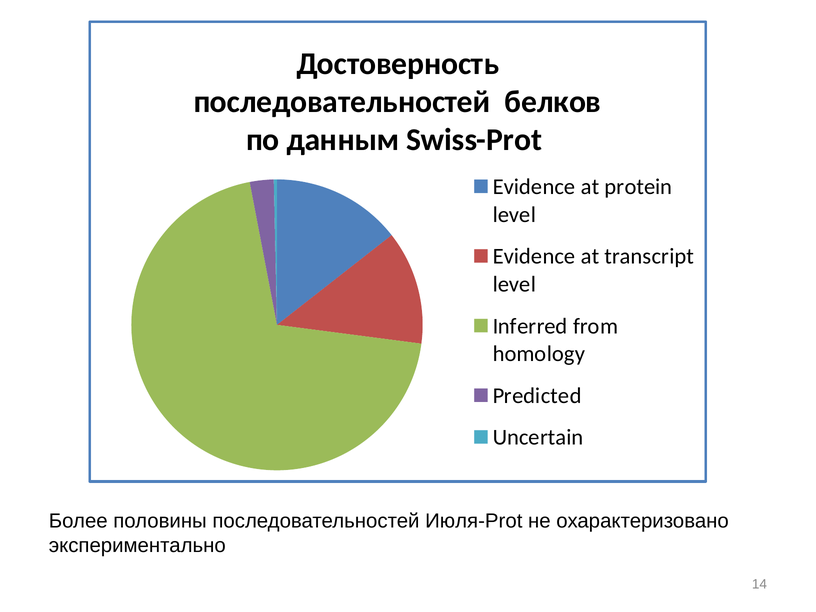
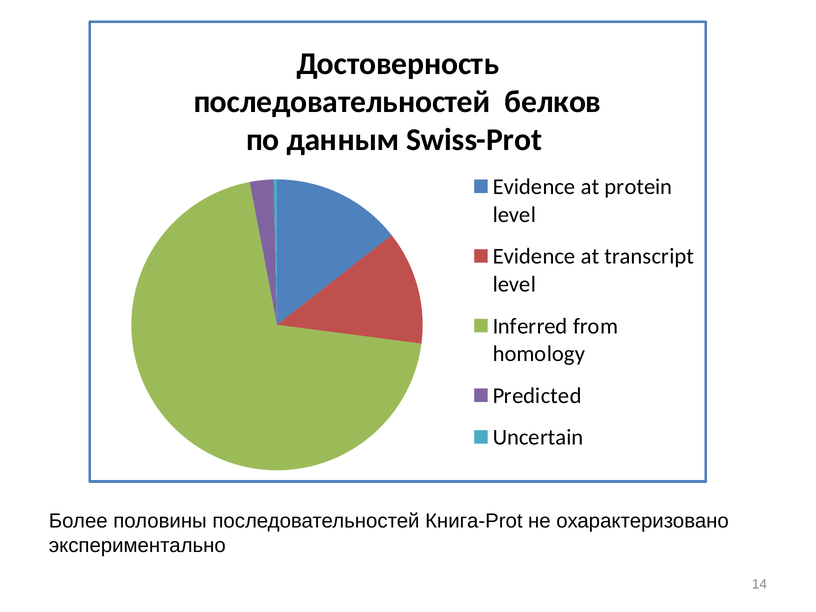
Июля-Prot: Июля-Prot -> Книга-Prot
